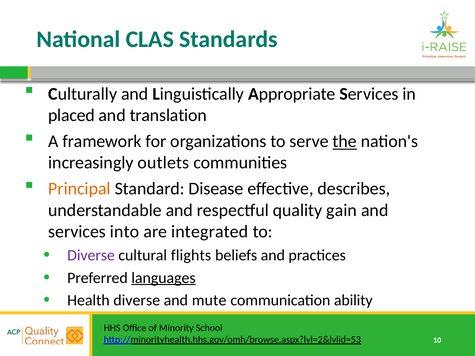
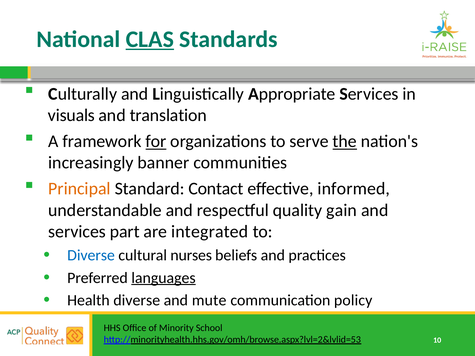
CLAS underline: none -> present
placed: placed -> visuals
for underline: none -> present
outlets: outlets -> banner
Disease: Disease -> Contact
describes: describes -> informed
into: into -> part
Diverse at (91, 255) colour: purple -> blue
flights: flights -> nurses
ability: ability -> policy
